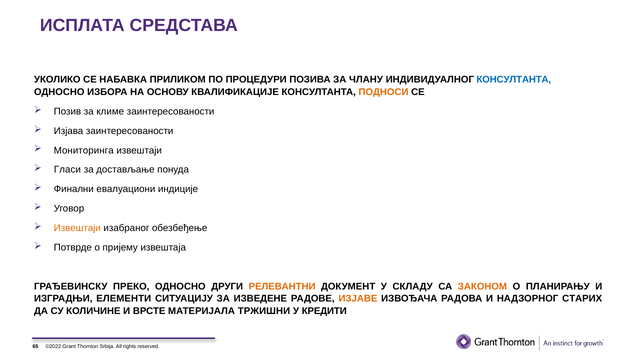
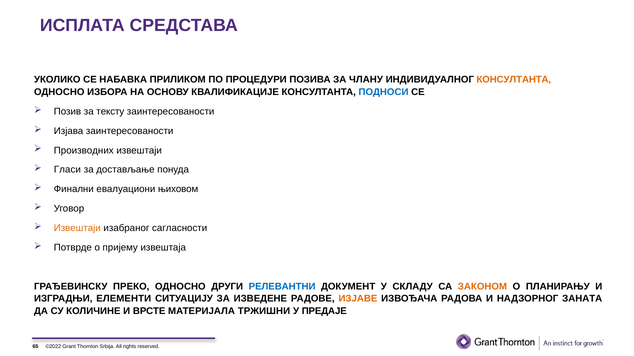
КОНСУЛТАНТА at (514, 80) colour: blue -> orange
ПОДНОСИ colour: orange -> blue
климе: климе -> тексту
Мониторинга: Мониторинга -> Производних
индиције: индиције -> њиховом
обезбеђење: обезбеђење -> сагласности
РЕЛЕВАНТНИ colour: orange -> blue
СТАРИХ: СТАРИХ -> ЗАНАТА
КРЕДИТИ: КРЕДИТИ -> ПРЕДАЈЕ
